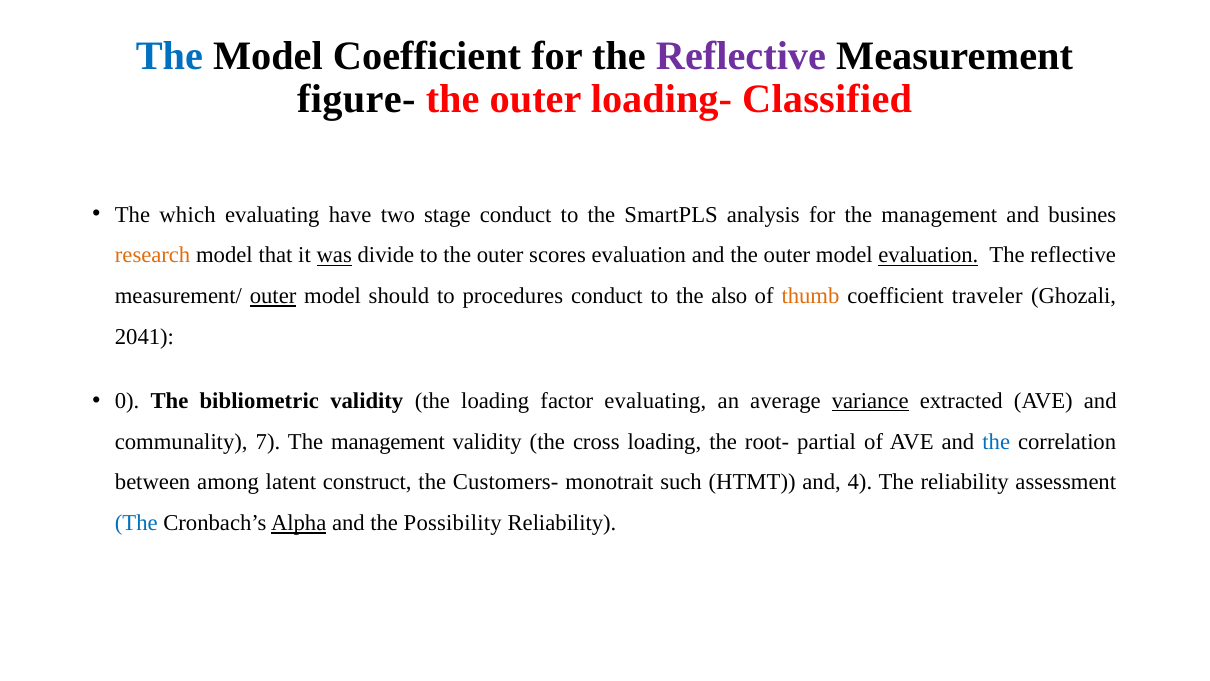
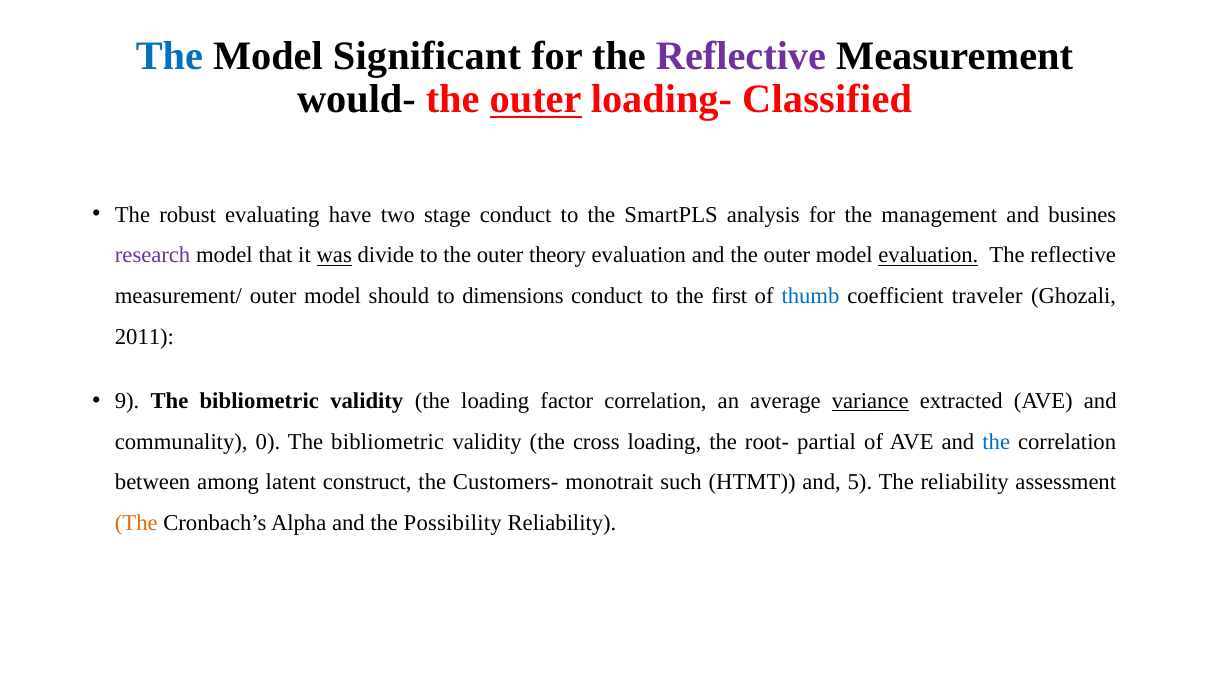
Model Coefficient: Coefficient -> Significant
figure-: figure- -> would-
outer at (536, 99) underline: none -> present
which: which -> robust
research colour: orange -> purple
scores: scores -> theory
outer at (273, 296) underline: present -> none
procedures: procedures -> dimensions
also: also -> first
thumb colour: orange -> blue
2041: 2041 -> 2011
0: 0 -> 9
factor evaluating: evaluating -> correlation
7: 7 -> 0
management at (388, 441): management -> bibliometric
4: 4 -> 5
The at (136, 523) colour: blue -> orange
Alpha underline: present -> none
